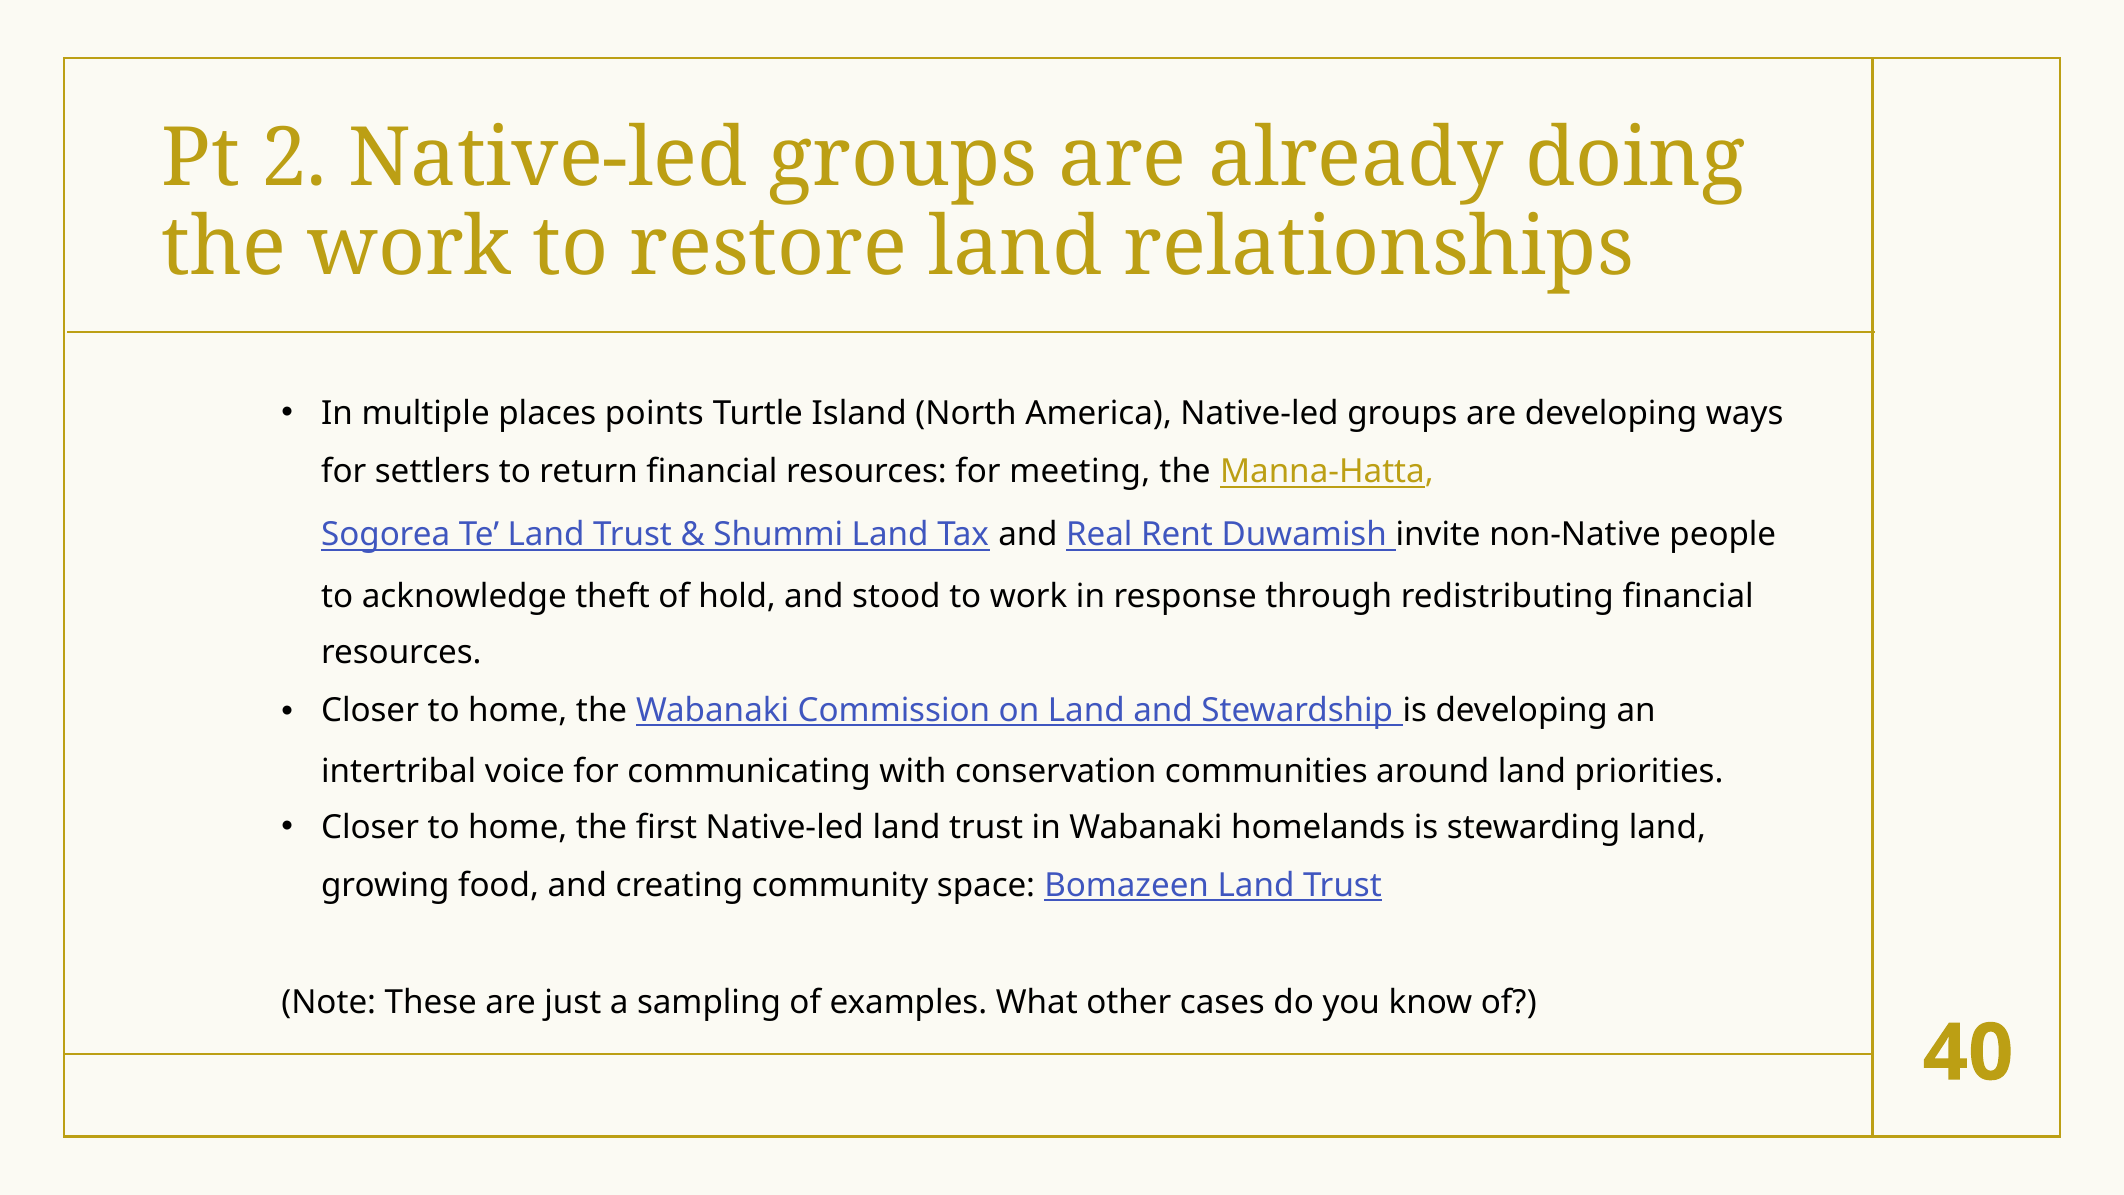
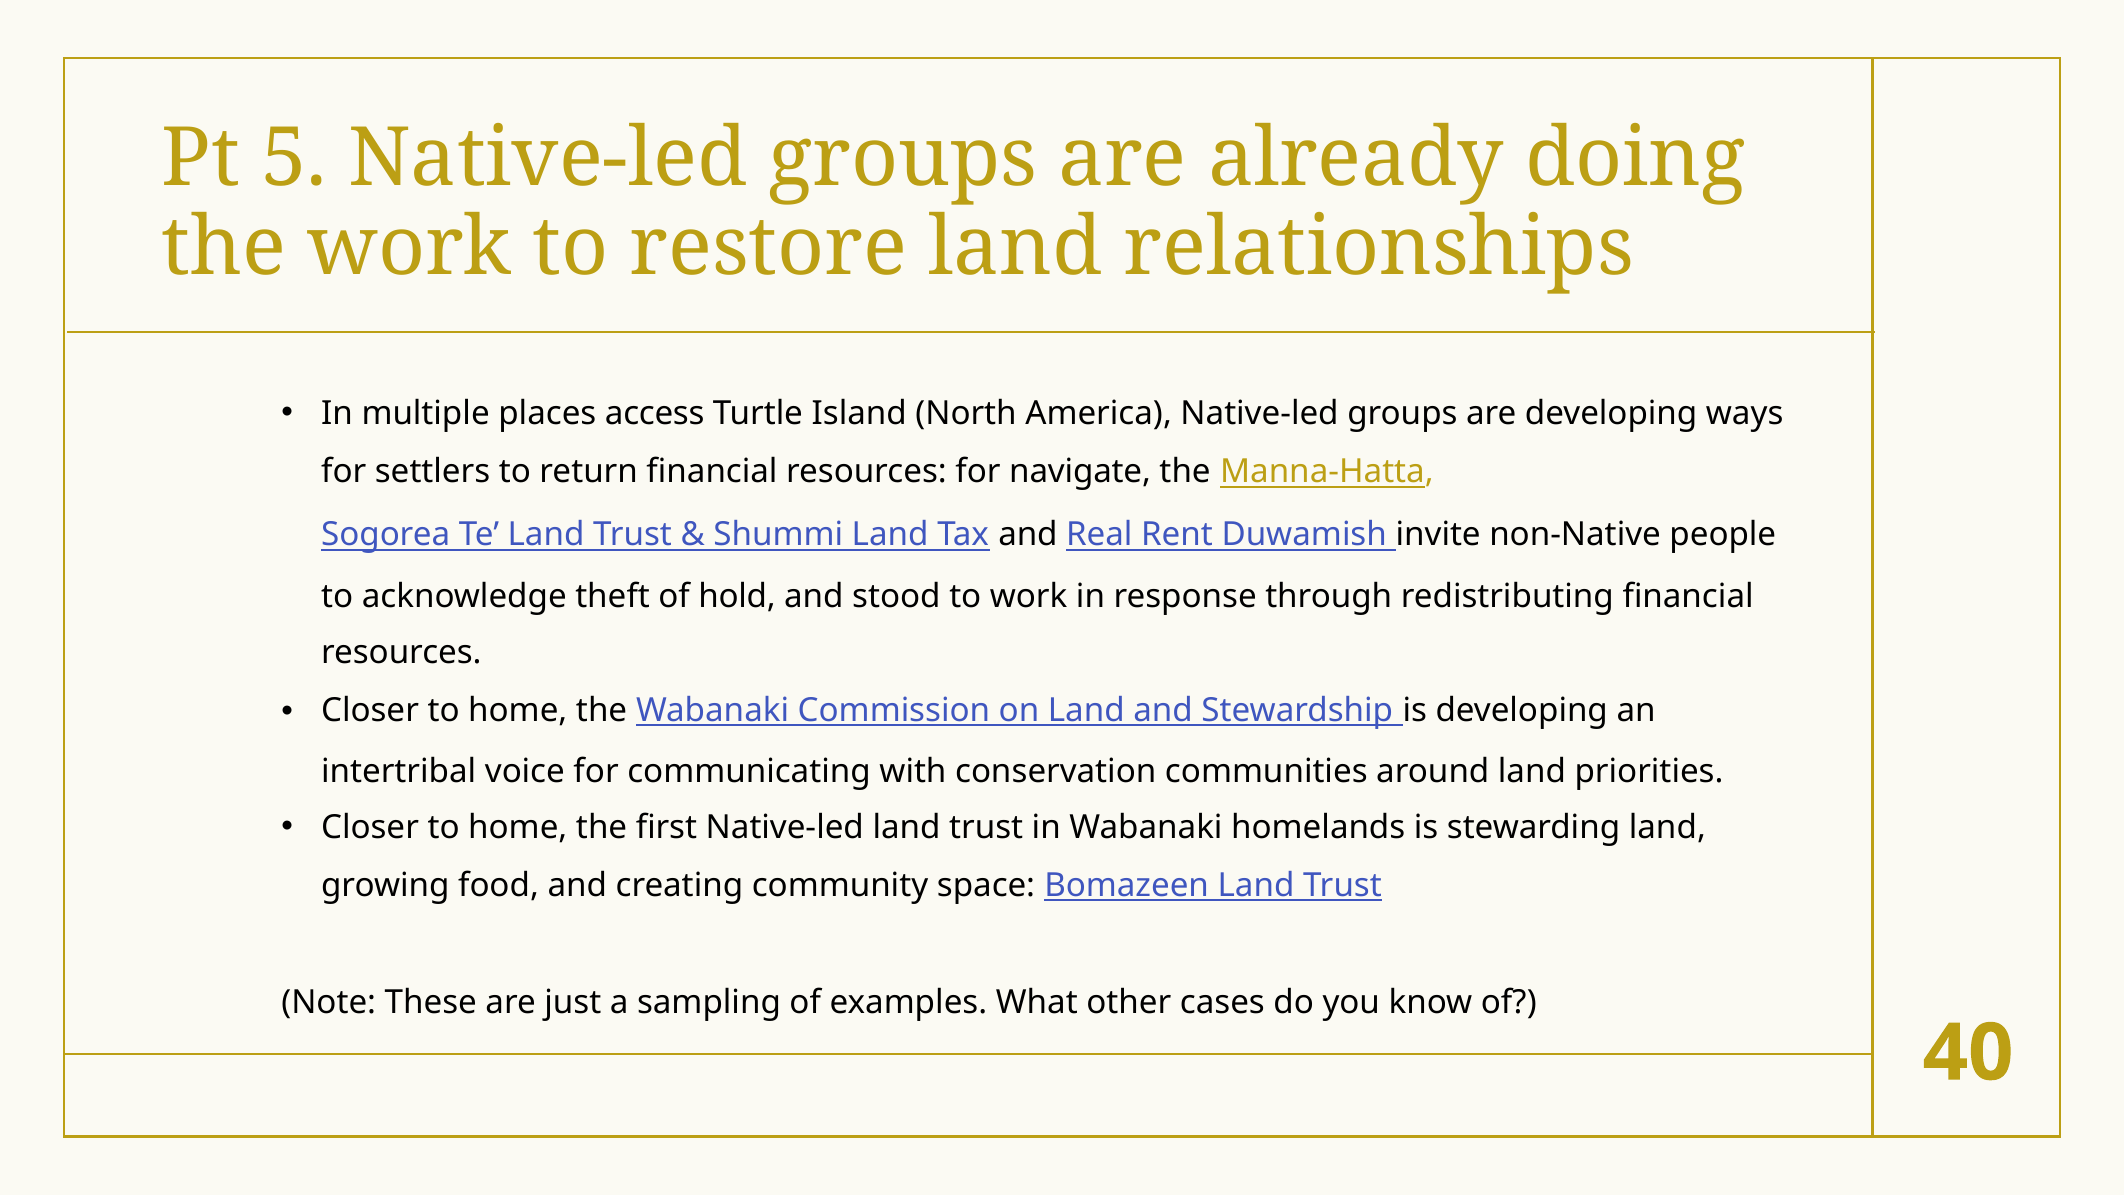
2: 2 -> 5
points: points -> access
meeting: meeting -> navigate
